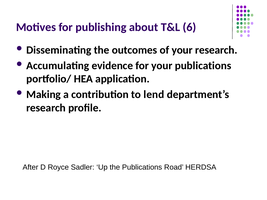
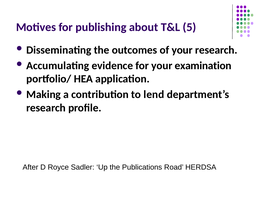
6: 6 -> 5
your publications: publications -> examination
